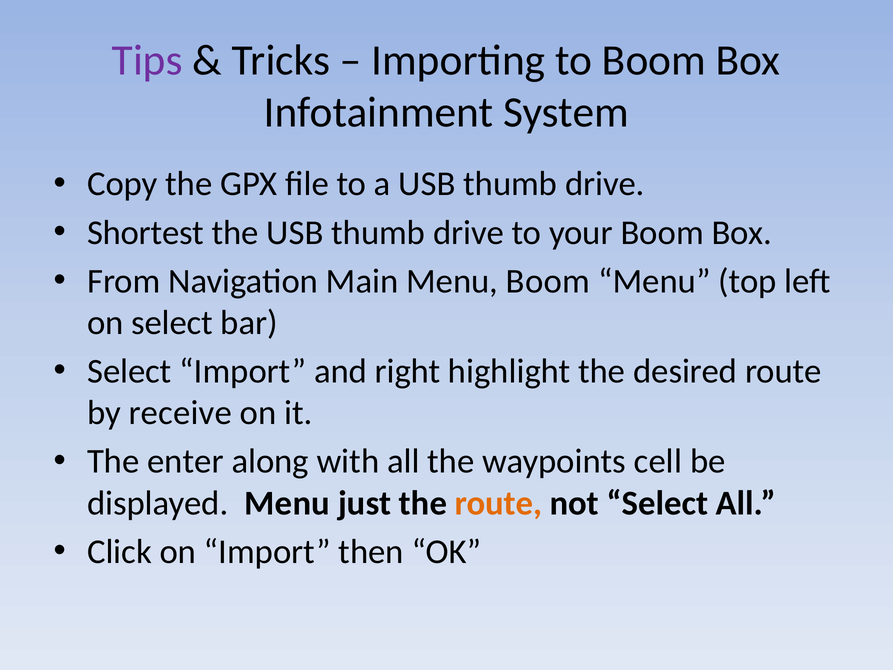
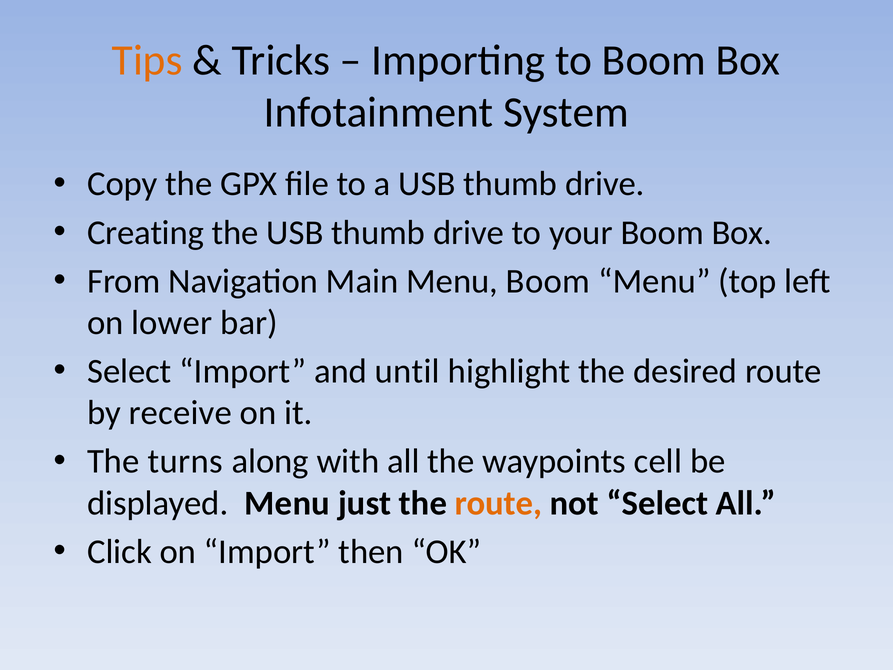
Tips colour: purple -> orange
Shortest: Shortest -> Creating
on select: select -> lower
right: right -> until
enter: enter -> turns
